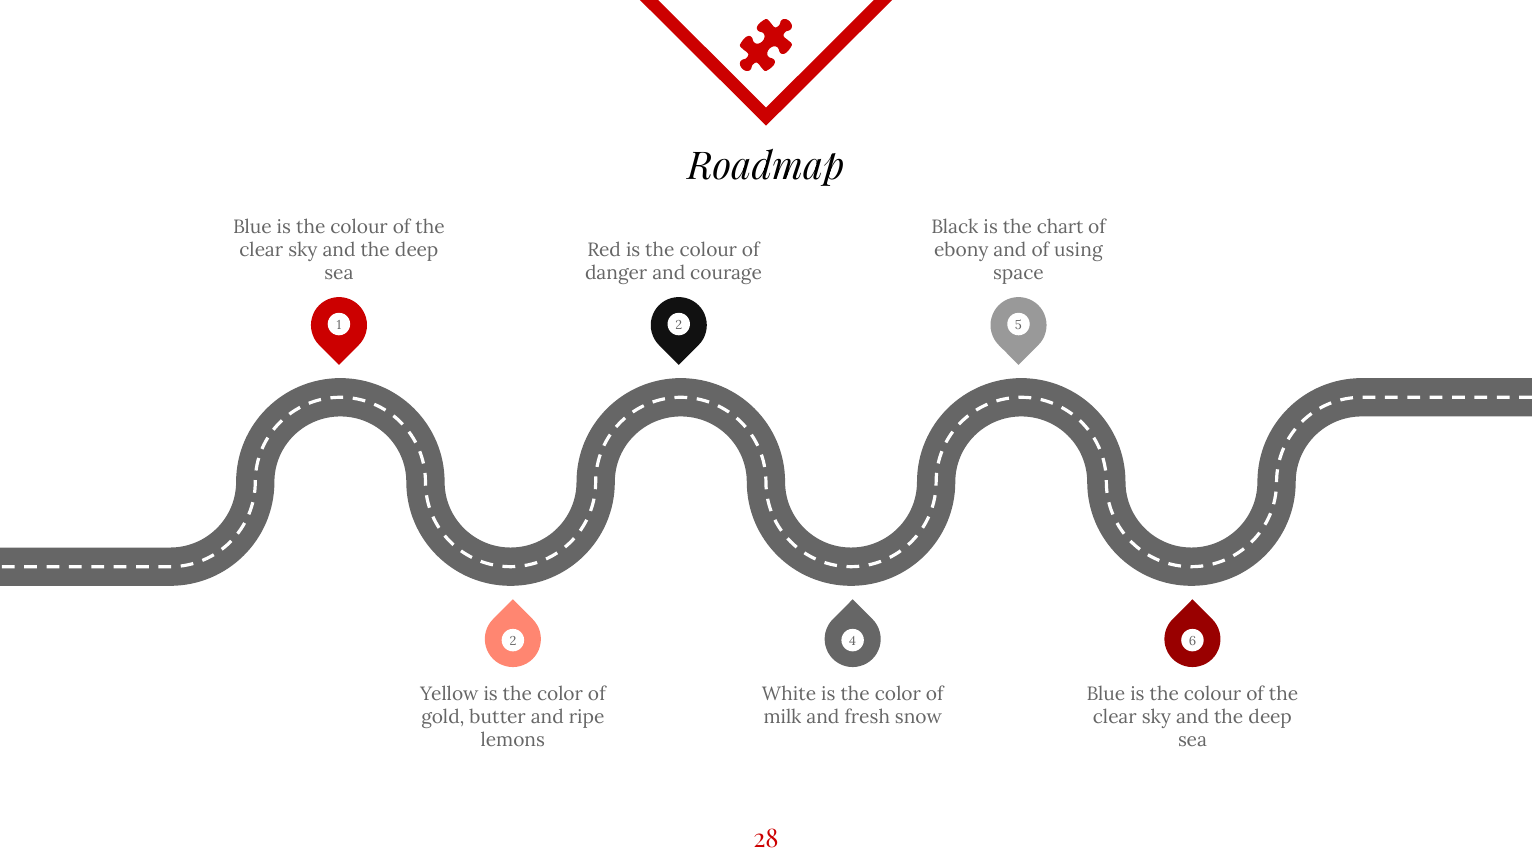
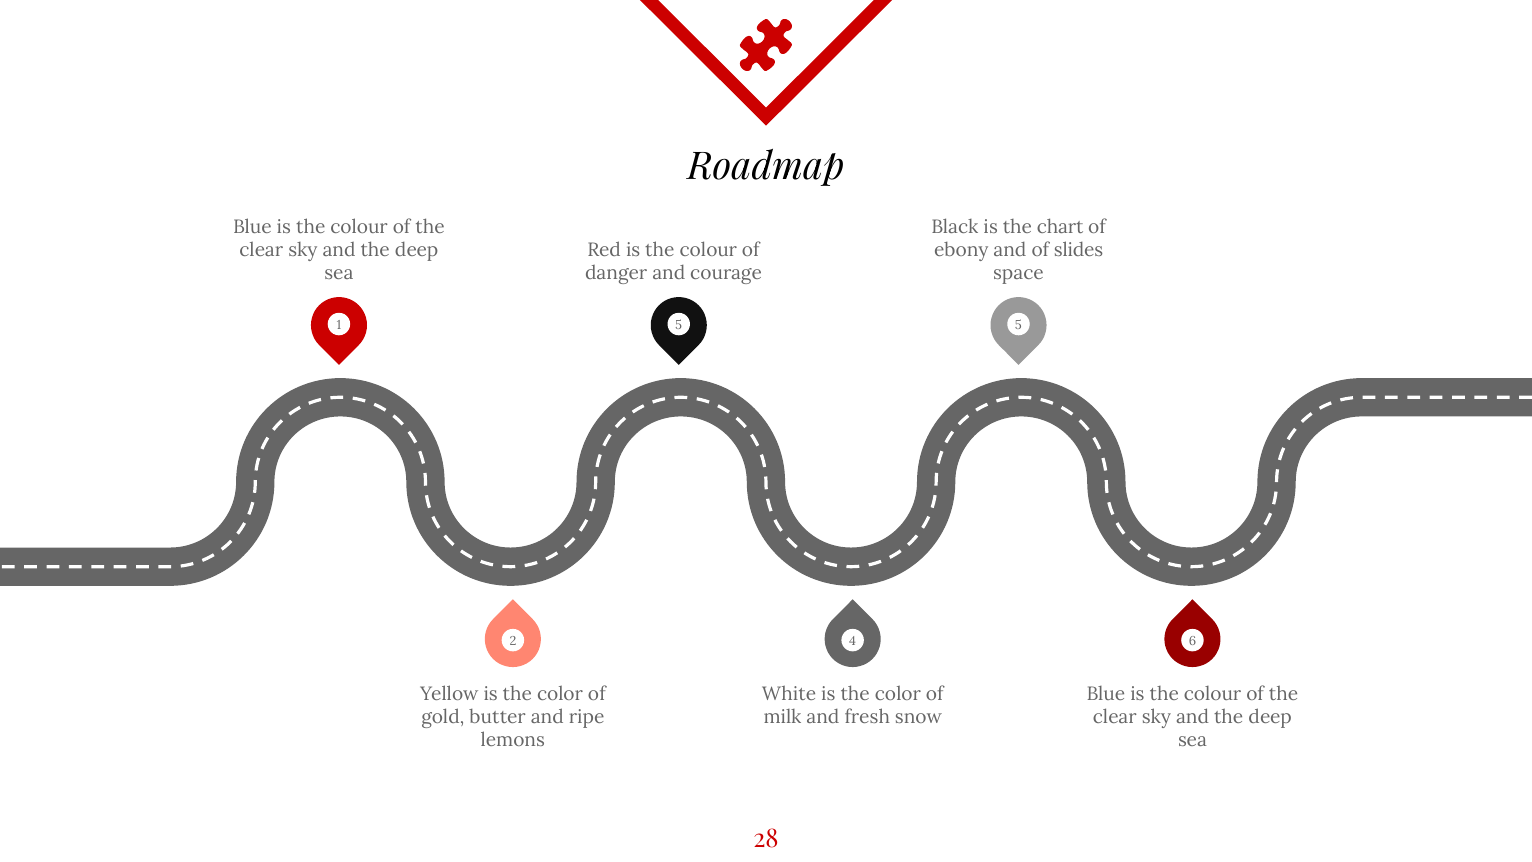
using: using -> slides
1 2: 2 -> 5
